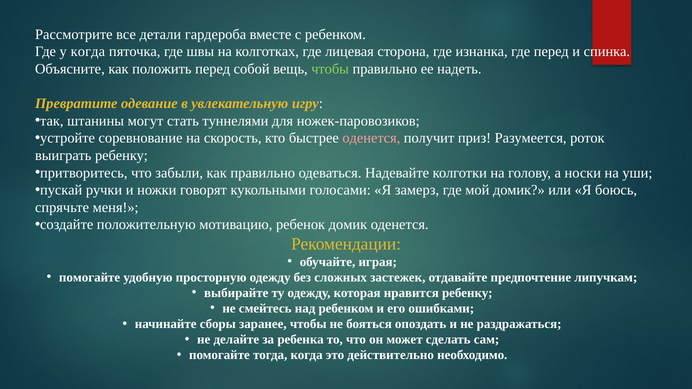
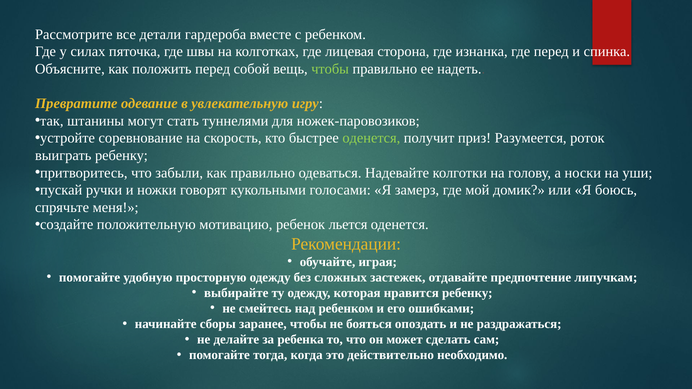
у когда: когда -> силах
оденется at (371, 138) colour: pink -> light green
ребенок домик: домик -> льется
